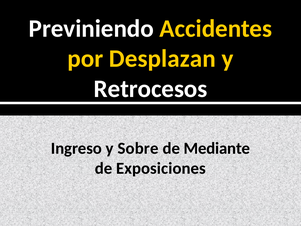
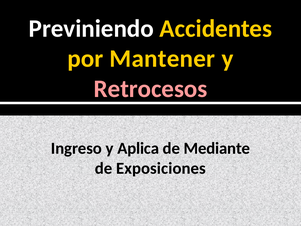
Desplazan: Desplazan -> Mantener
Retrocesos colour: white -> pink
Sobre: Sobre -> Aplica
